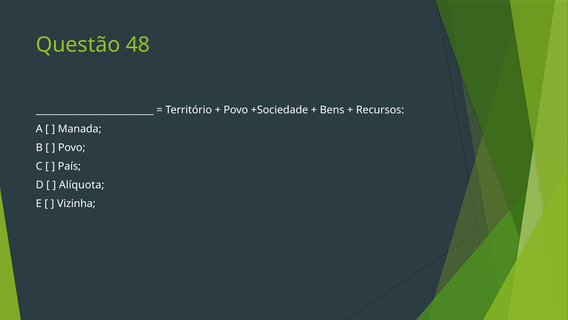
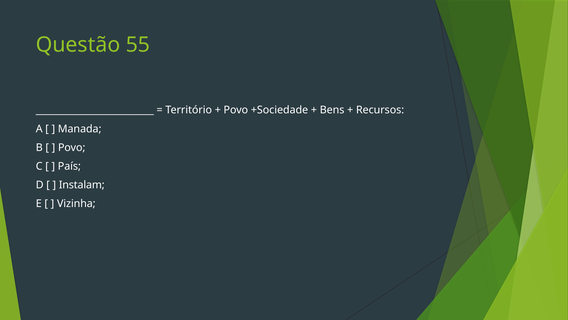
48: 48 -> 55
Alíquota: Alíquota -> Instalam
